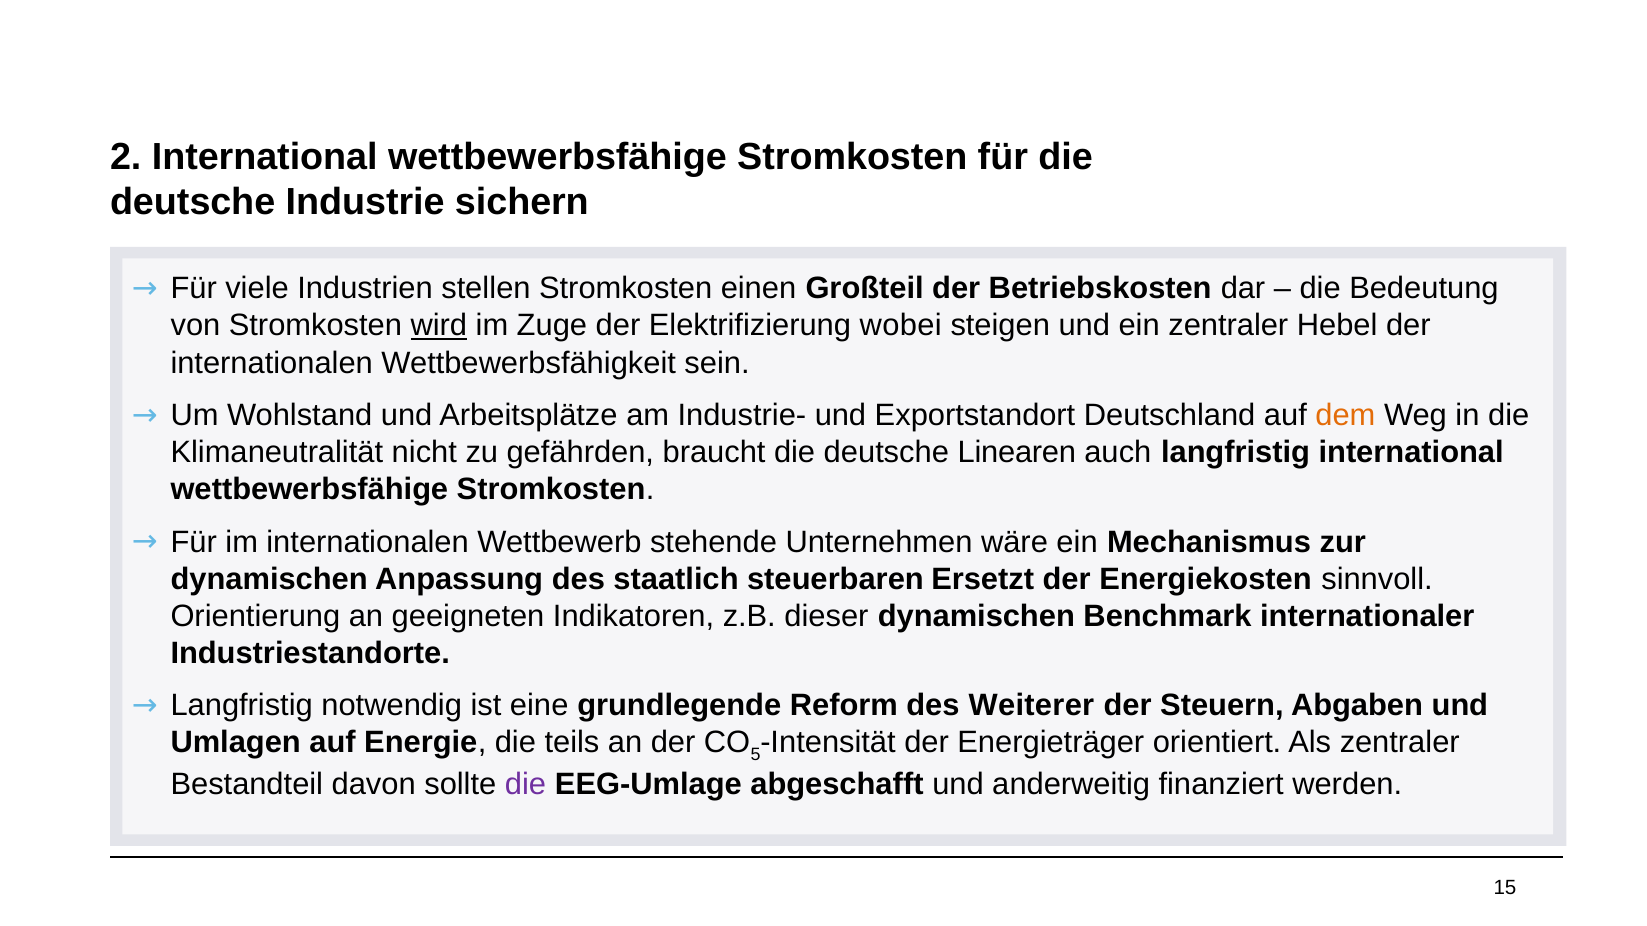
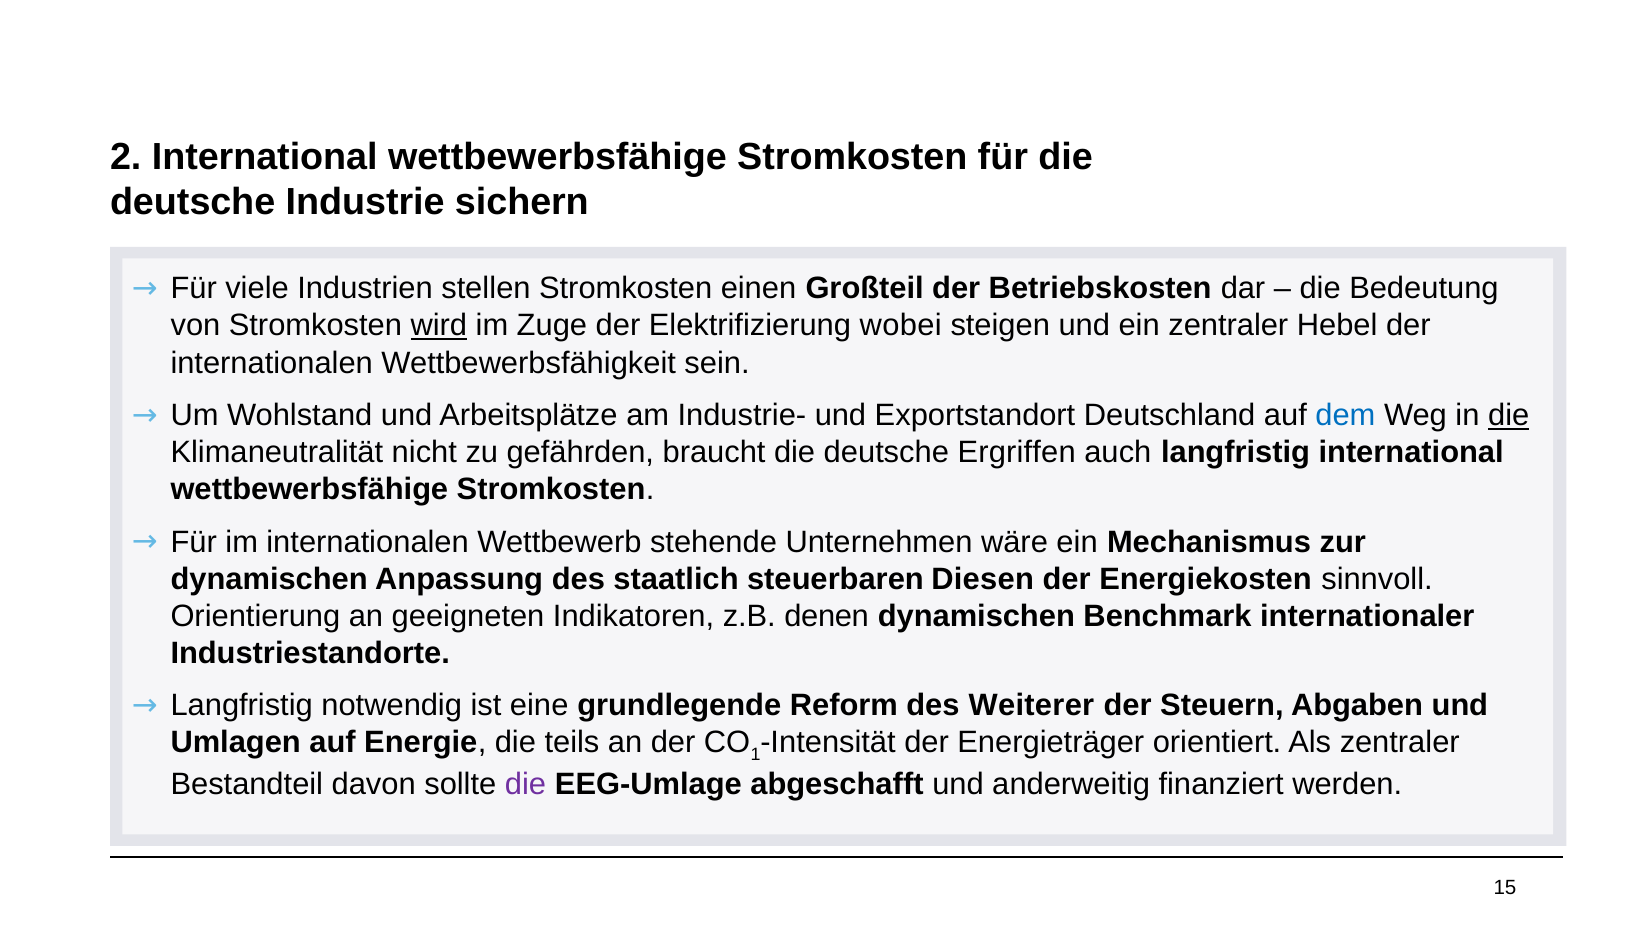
dem colour: orange -> blue
die at (1509, 416) underline: none -> present
Linearen: Linearen -> Ergriffen
Ersetzt: Ersetzt -> Diesen
dieser: dieser -> denen
5: 5 -> 1
